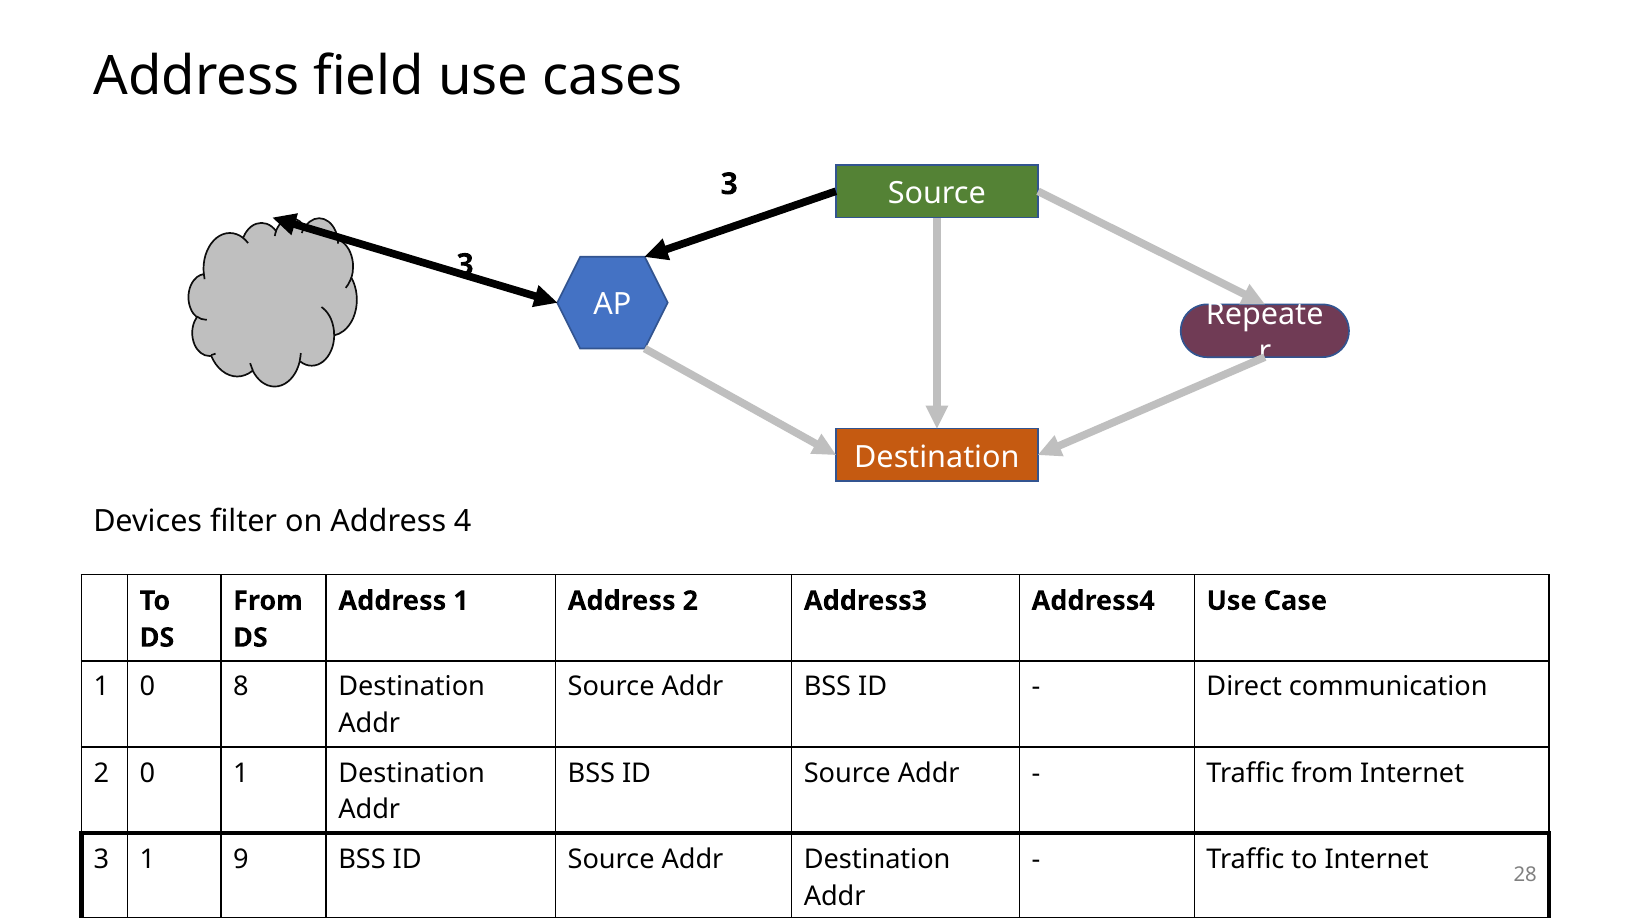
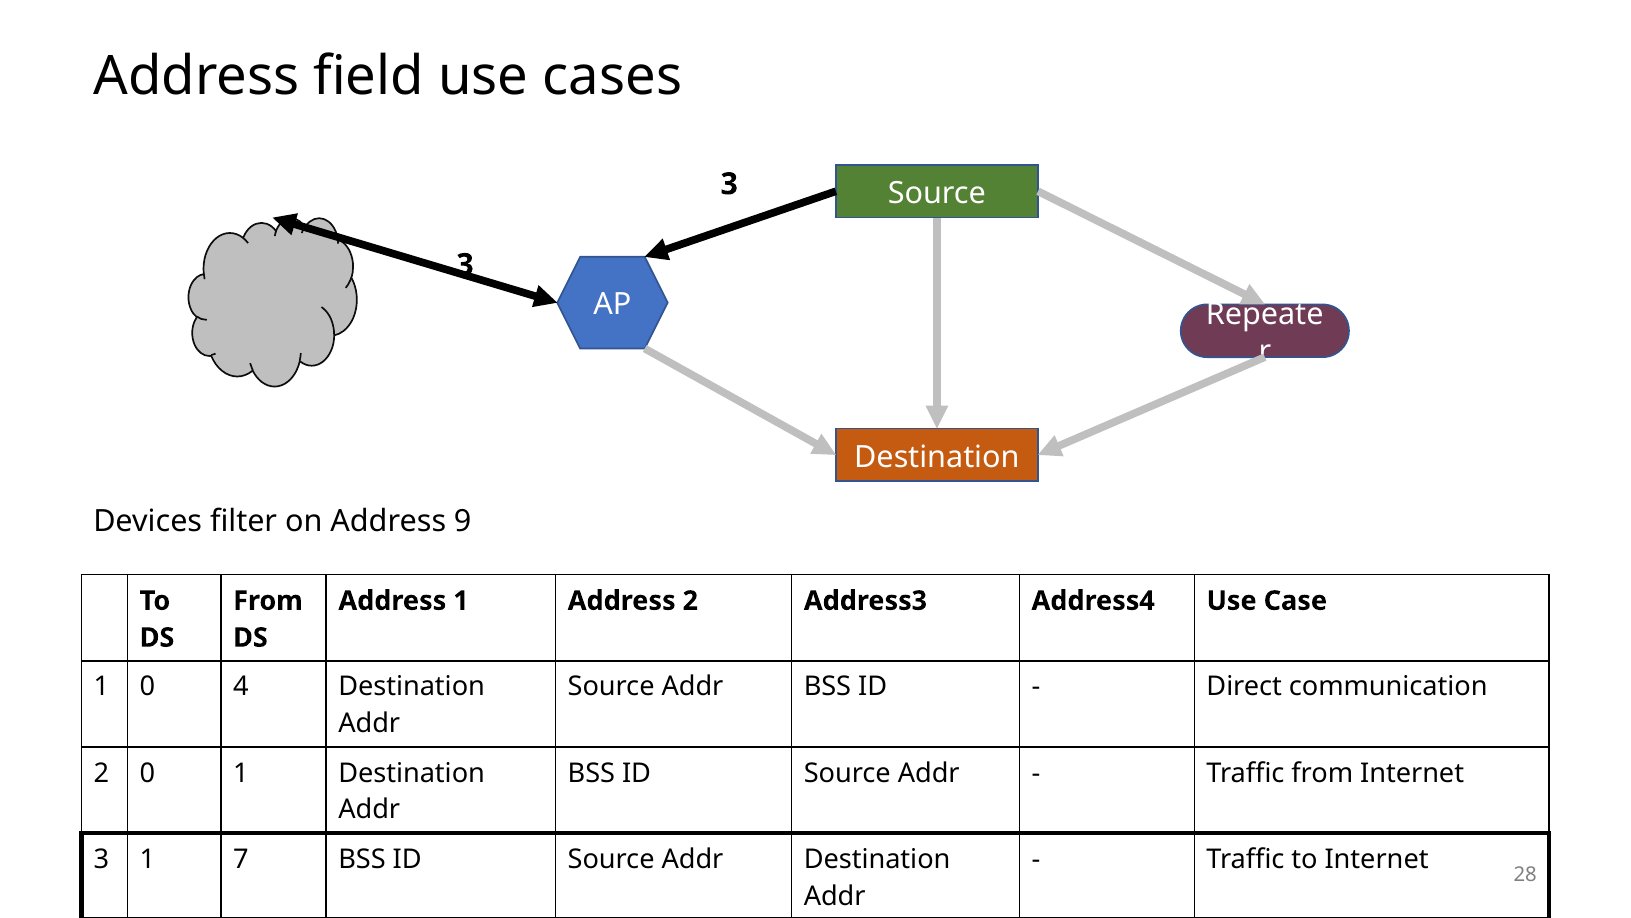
Address 4: 4 -> 9
0 8: 8 -> 4
9: 9 -> 7
